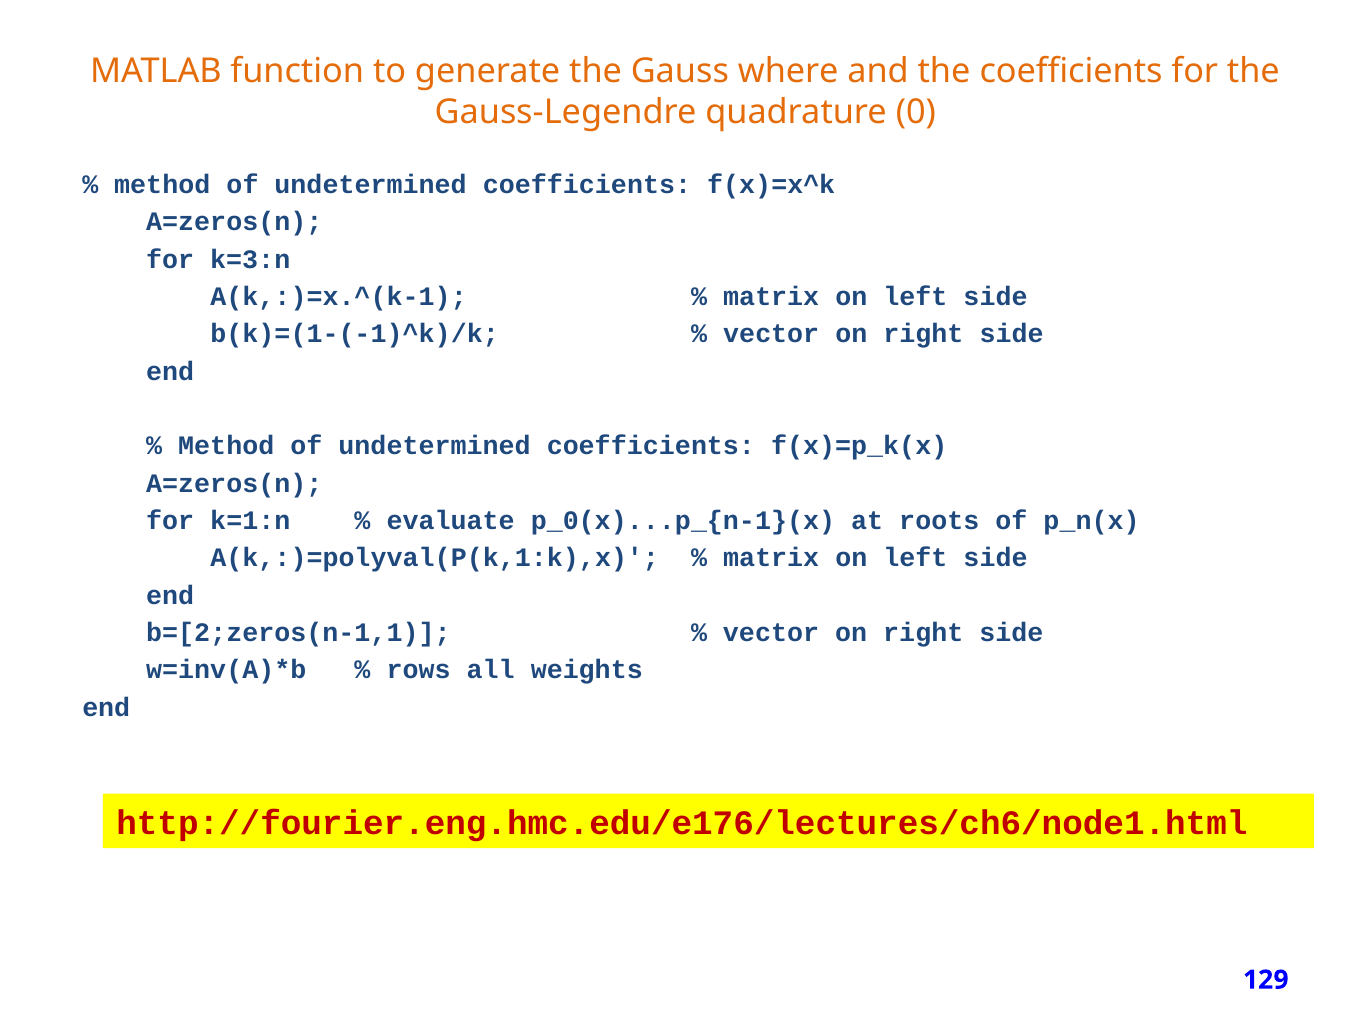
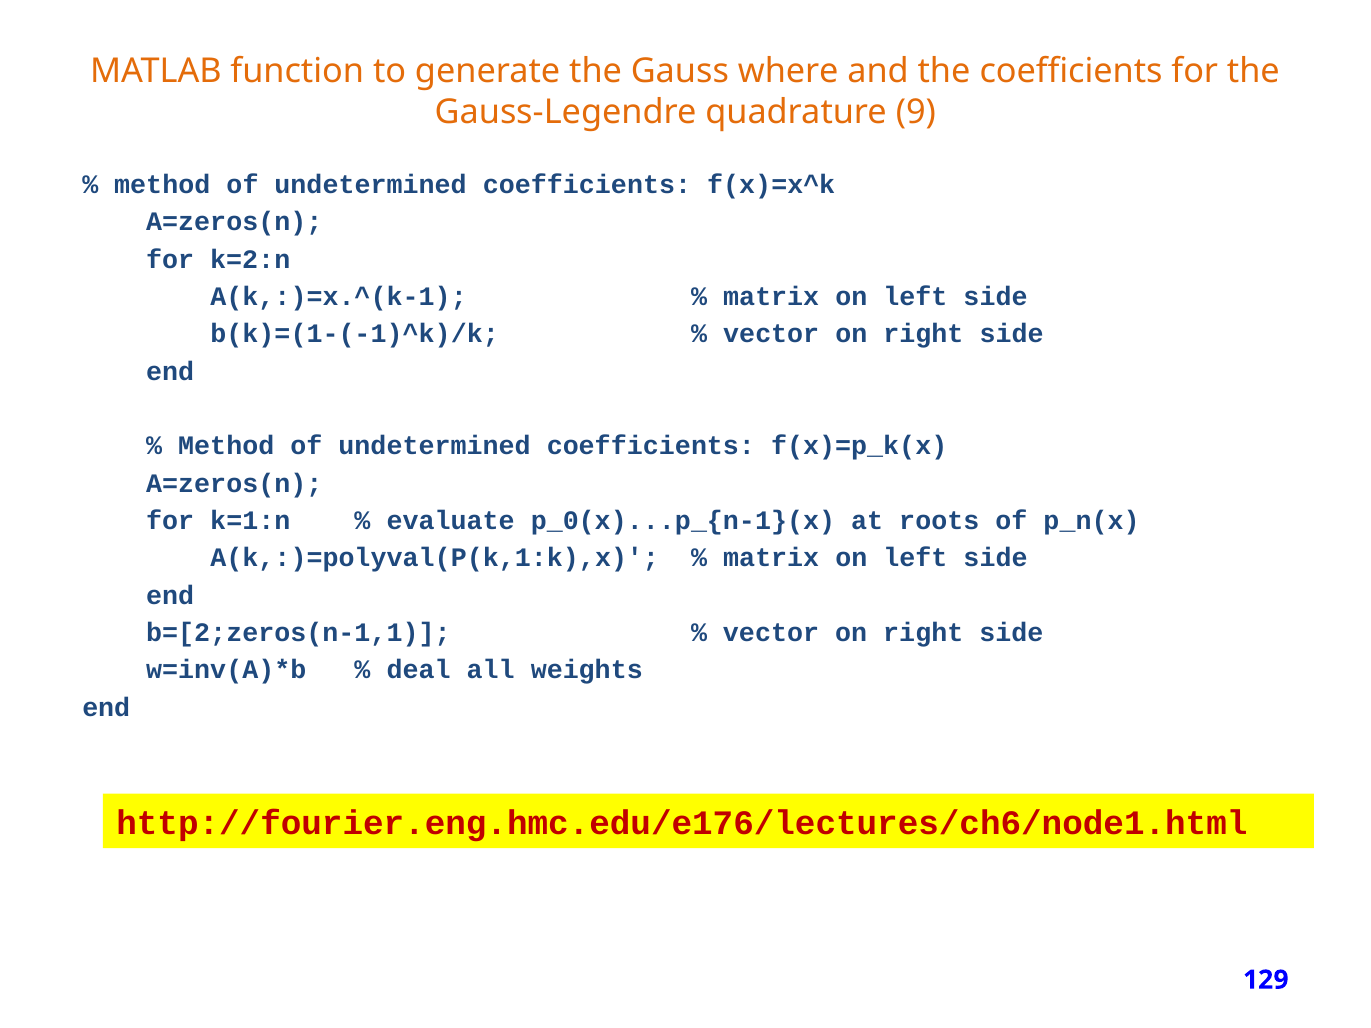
0: 0 -> 9
k=3:n: k=3:n -> k=2:n
rows: rows -> deal
